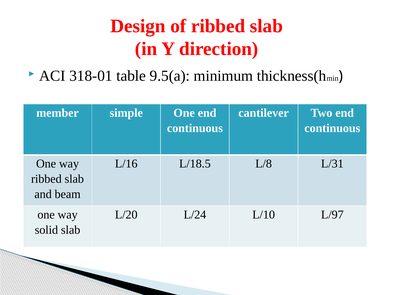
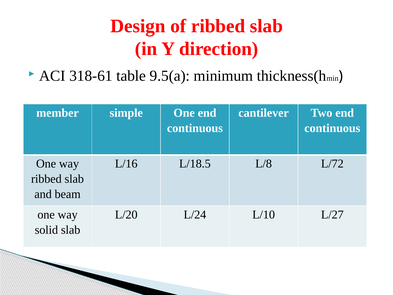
318-01: 318-01 -> 318-61
L/31: L/31 -> L/72
L/97: L/97 -> L/27
